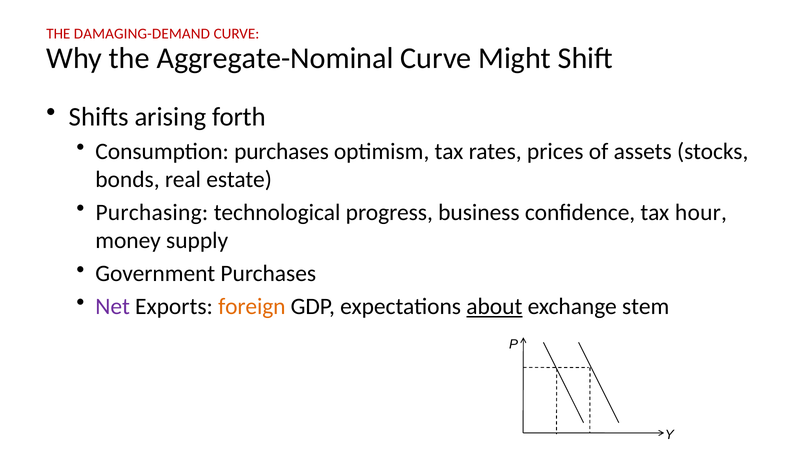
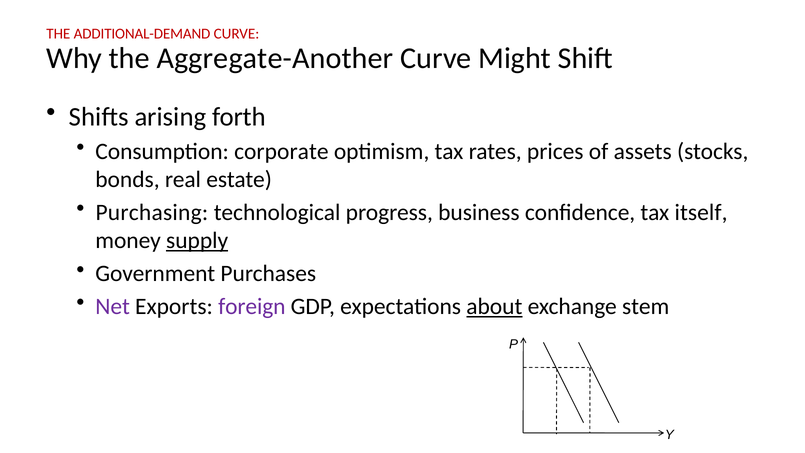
DAMAGING-DEMAND: DAMAGING-DEMAND -> ADDITIONAL-DEMAND
Aggregate-Nominal: Aggregate-Nominal -> Aggregate-Another
Consumption purchases: purchases -> corporate
hour: hour -> itself
supply underline: none -> present
foreign colour: orange -> purple
